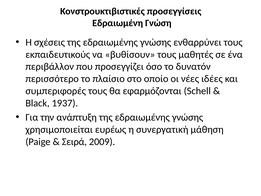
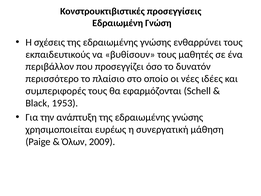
1937: 1937 -> 1953
Σειρά: Σειρά -> Όλων
